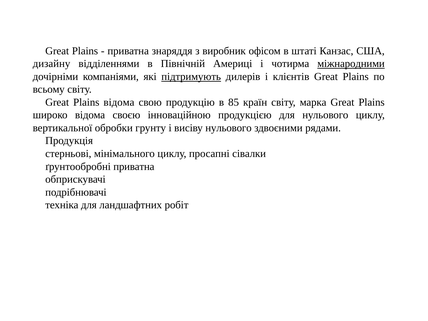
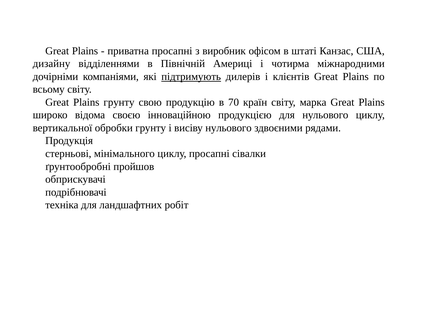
приватна знаряддя: знаряддя -> просапні
міжнародними underline: present -> none
Plains відома: відома -> грунту
85: 85 -> 70
ґрунтообробні приватна: приватна -> пройшов
